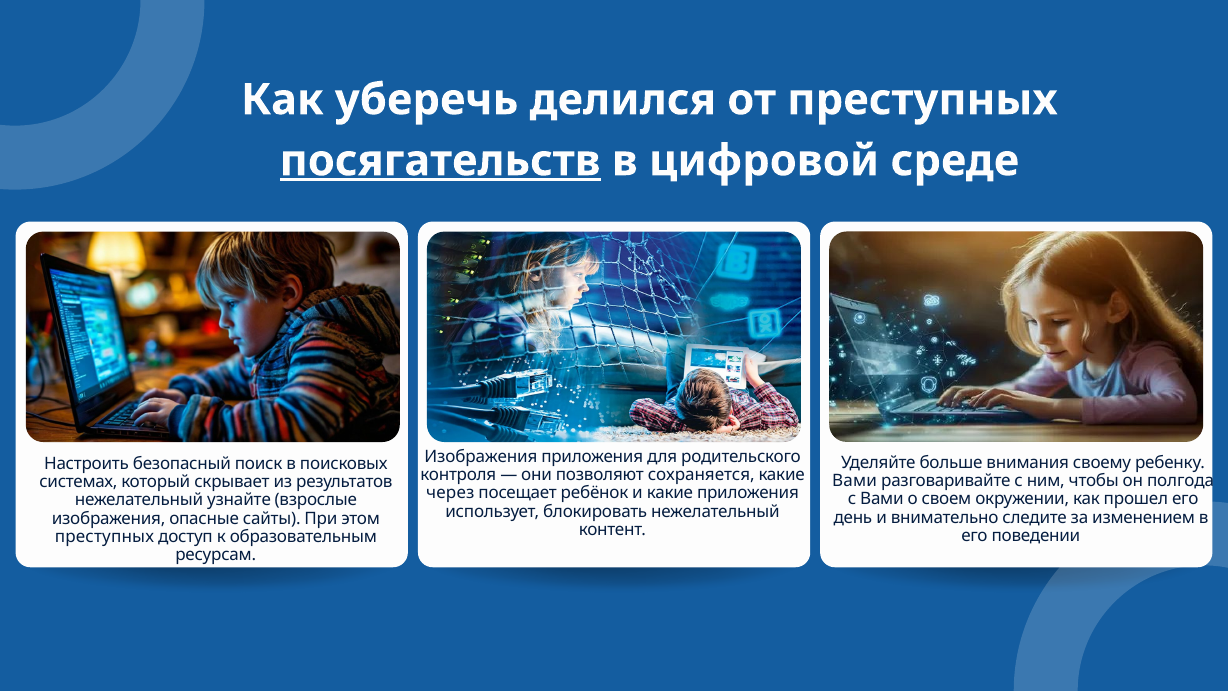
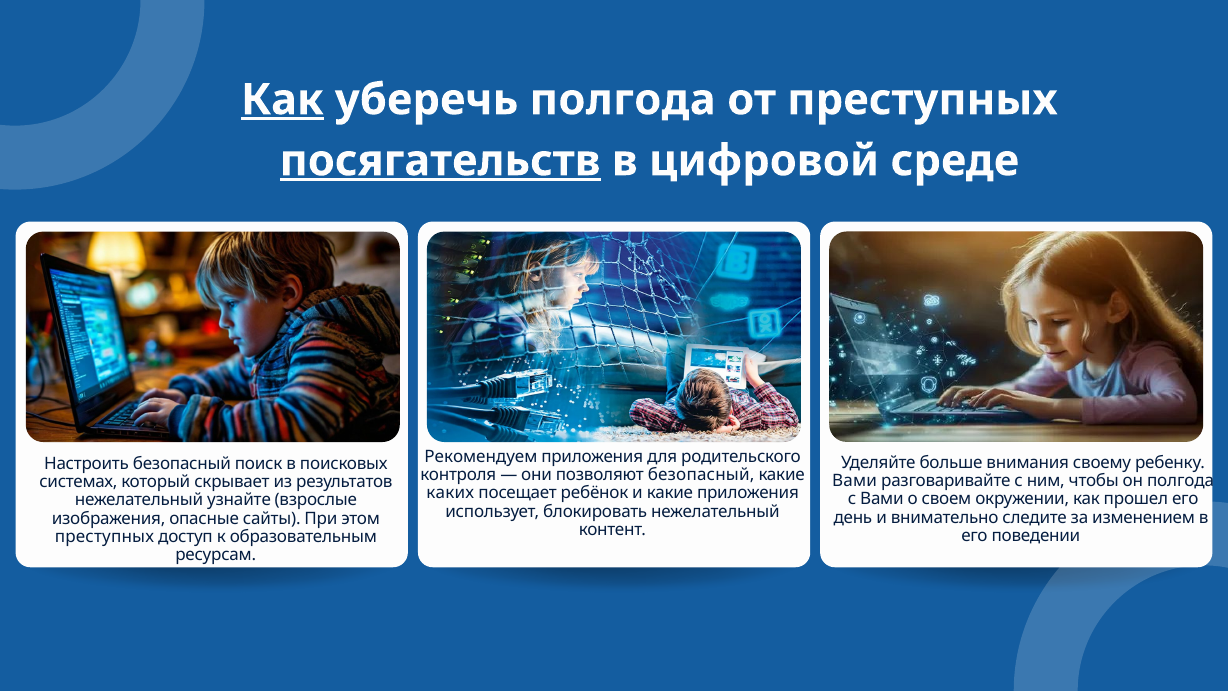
Как at (282, 100) underline: none -> present
уберечь делился: делился -> полгода
Изображения at (481, 456): Изображения -> Рекомендуем
позволяют сохраняется: сохраняется -> безопасный
через: через -> каких
